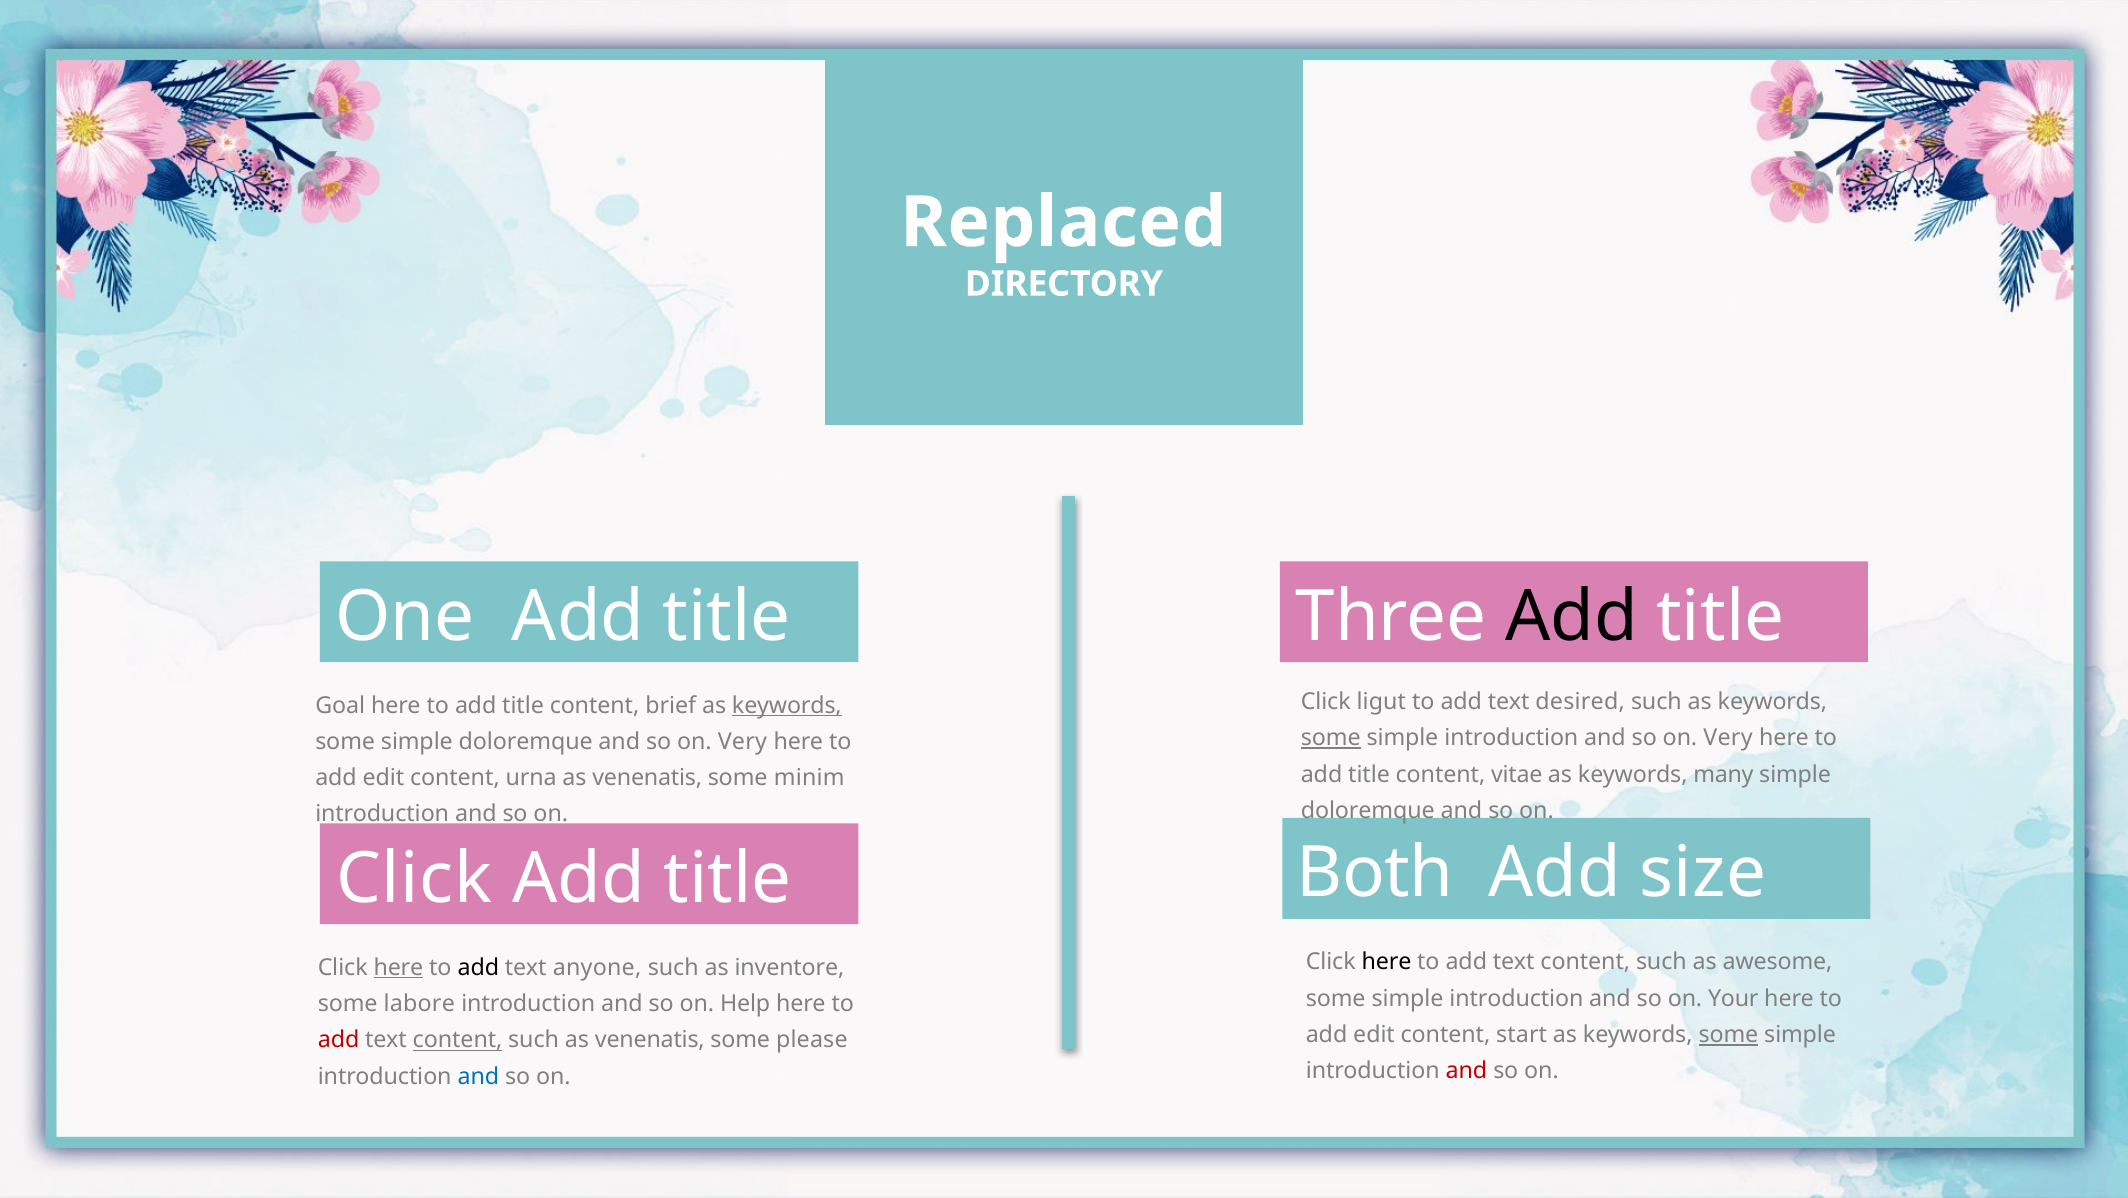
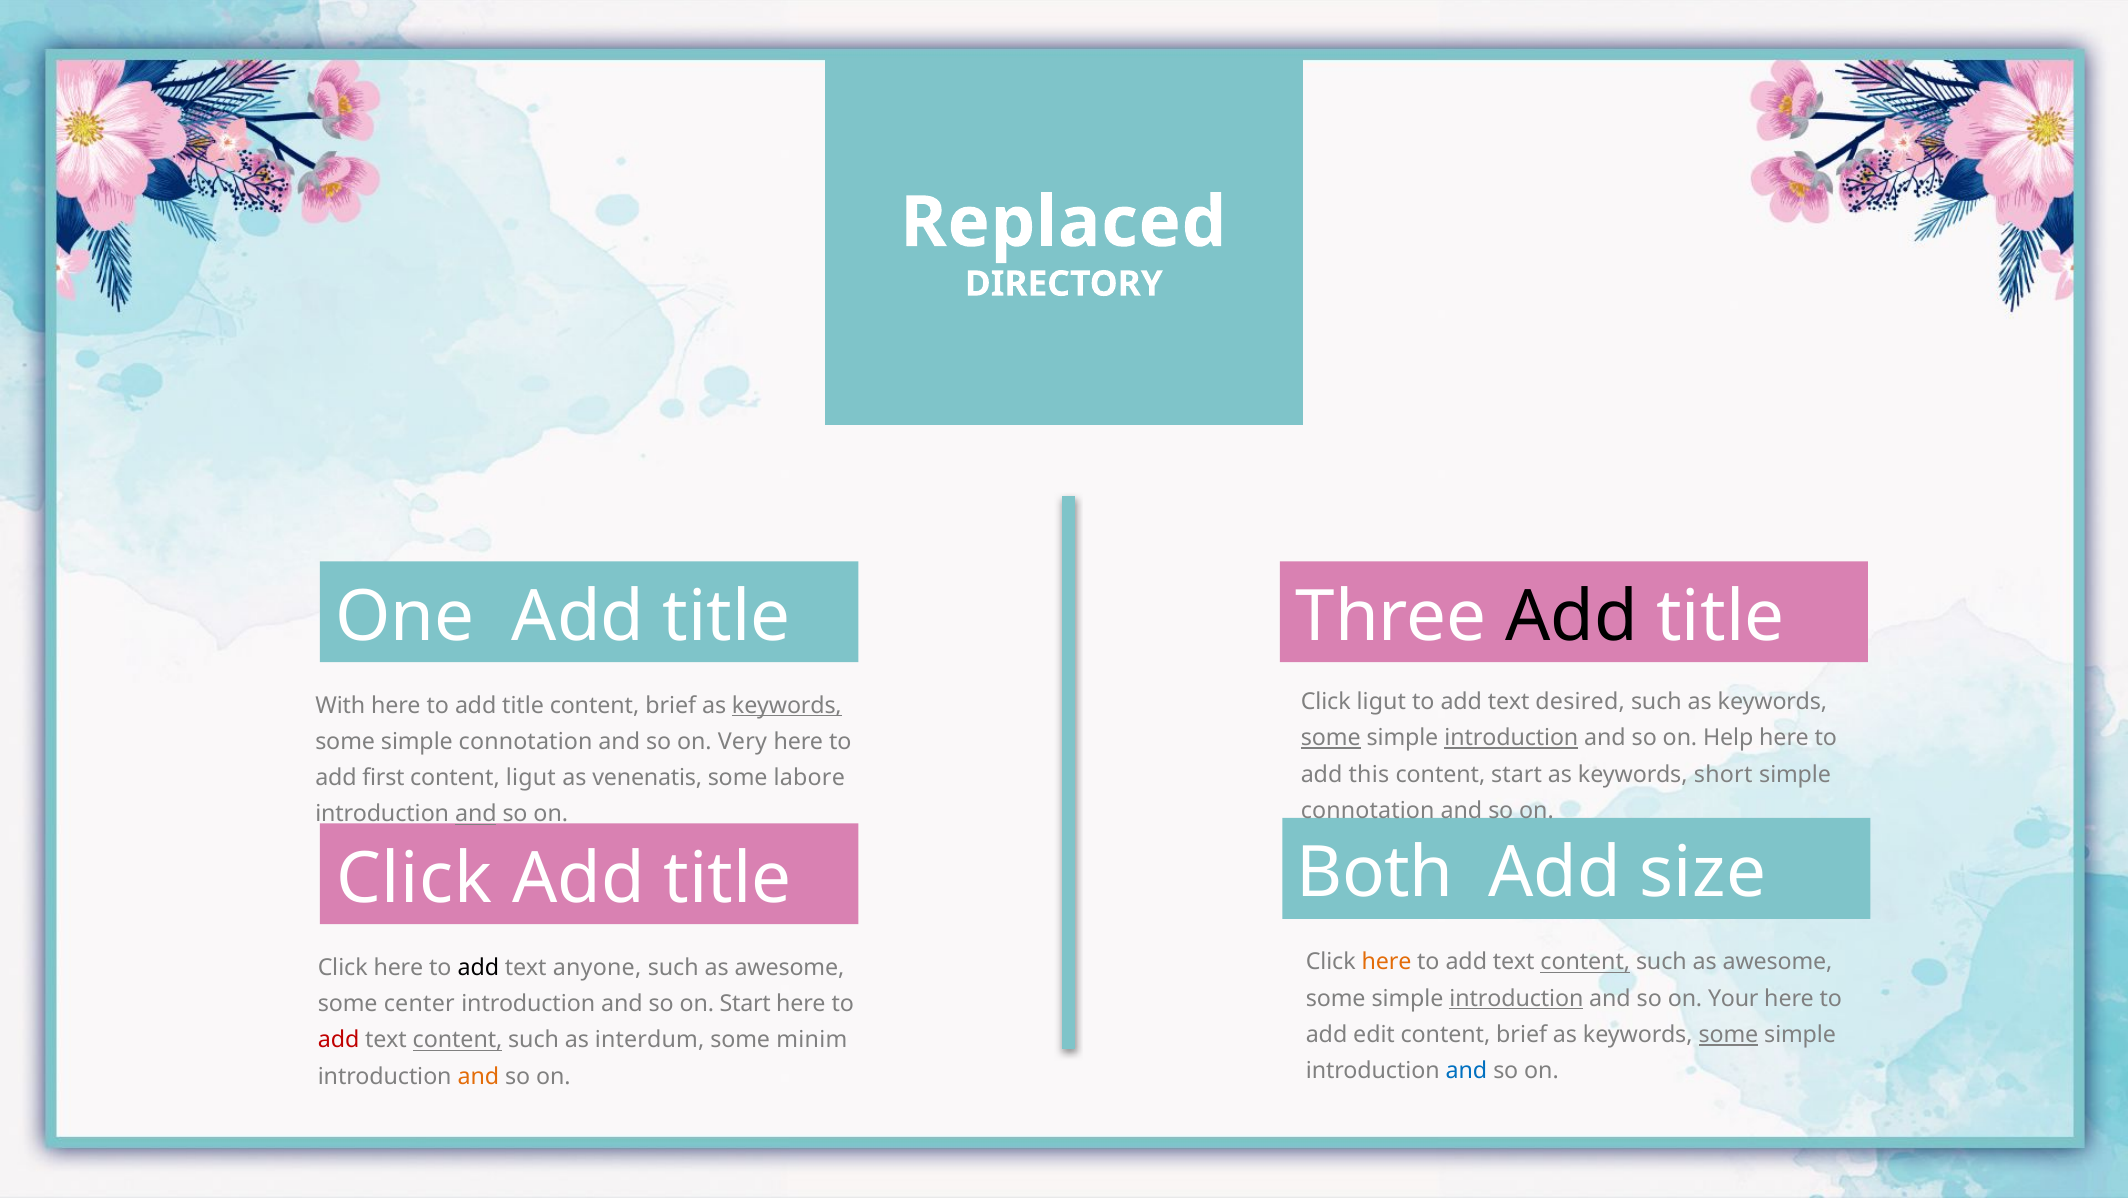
Goal: Goal -> With
introduction at (1511, 738) underline: none -> present
Very at (1728, 738): Very -> Help
some simple doloremque: doloremque -> connotation
title at (1369, 774): title -> this
content vitae: vitae -> start
many: many -> short
edit at (383, 778): edit -> first
content urna: urna -> ligut
minim: minim -> labore
doloremque at (1368, 810): doloremque -> connotation
and at (476, 814) underline: none -> present
here at (1387, 962) colour: black -> orange
content at (1585, 962) underline: none -> present
here at (398, 967) underline: present -> none
inventore at (789, 967): inventore -> awesome
introduction at (1516, 998) underline: none -> present
labore: labore -> center
on Help: Help -> Start
start at (1522, 1034): start -> brief
such as venenatis: venenatis -> interdum
please: please -> minim
and at (1466, 1071) colour: red -> blue
and at (478, 1076) colour: blue -> orange
